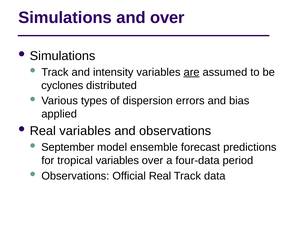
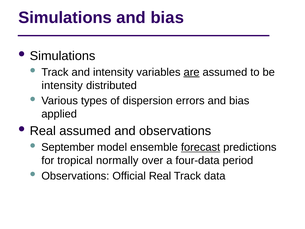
Simulations and over: over -> bias
cyclones at (62, 85): cyclones -> intensity
Real variables: variables -> assumed
forecast underline: none -> present
tropical variables: variables -> normally
